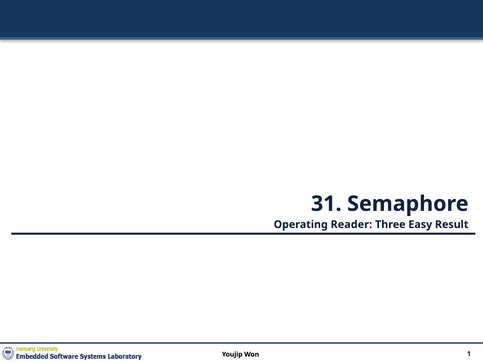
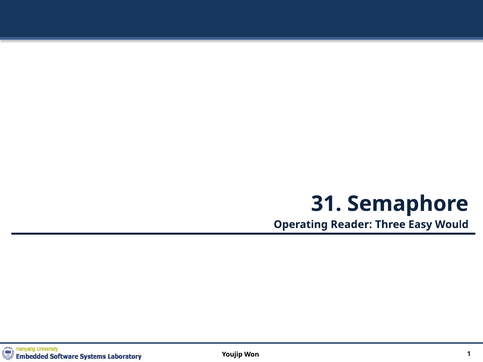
Result: Result -> Would
